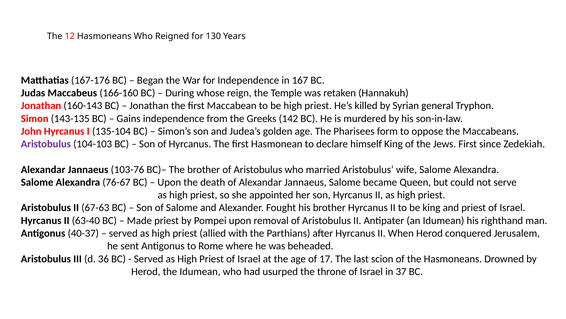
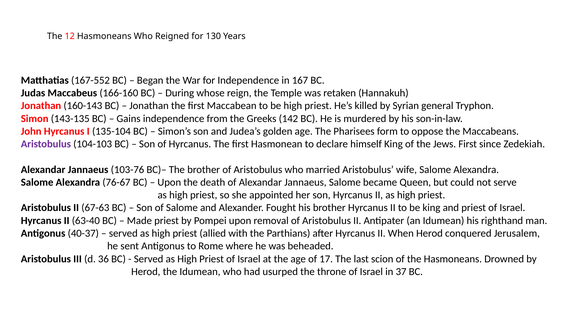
167-176: 167-176 -> 167-552
